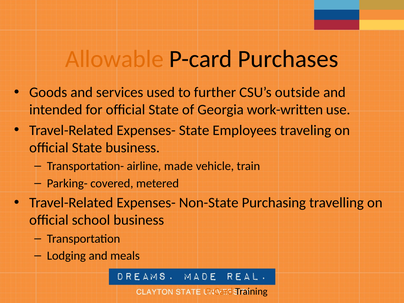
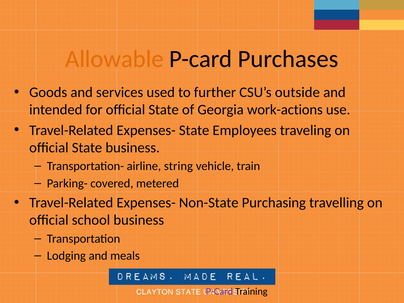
work-written: work-written -> work-actions
made: made -> string
P-Card at (219, 292) colour: orange -> purple
